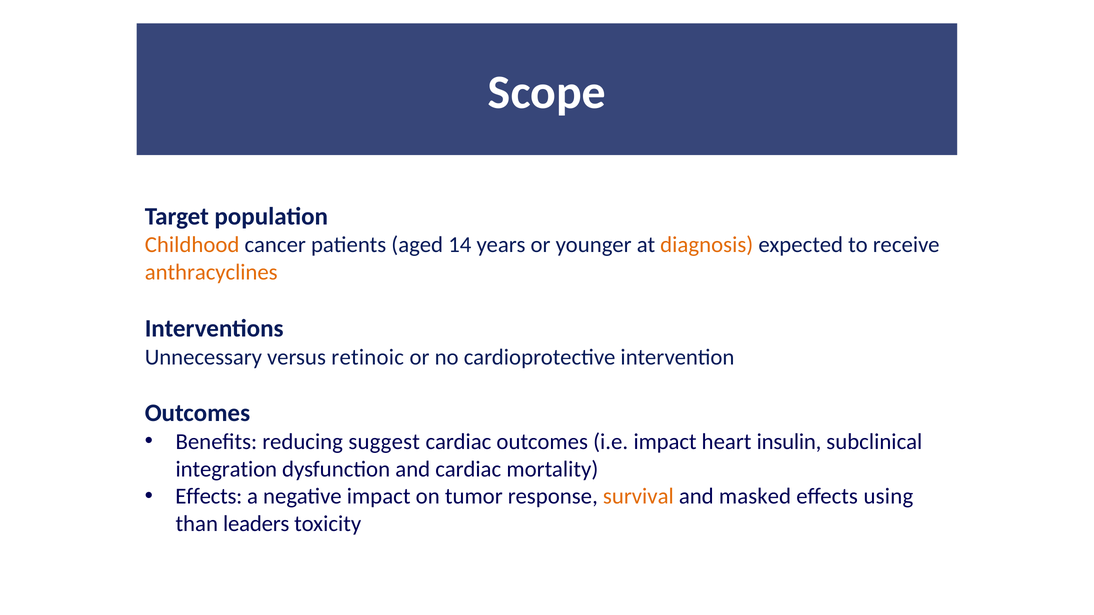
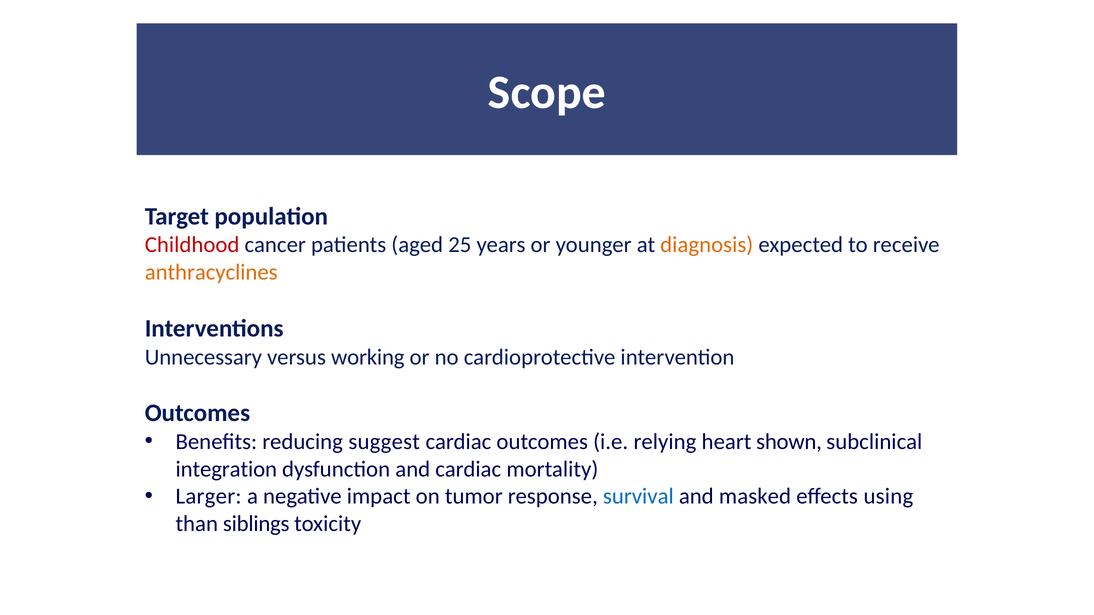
Childhood colour: orange -> red
14: 14 -> 25
retinoic: retinoic -> working
i.e impact: impact -> relying
insulin: insulin -> shown
Effects at (209, 497): Effects -> Larger
survival colour: orange -> blue
leaders: leaders -> siblings
